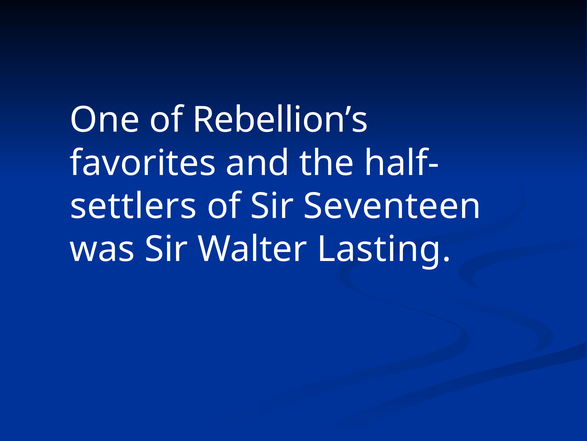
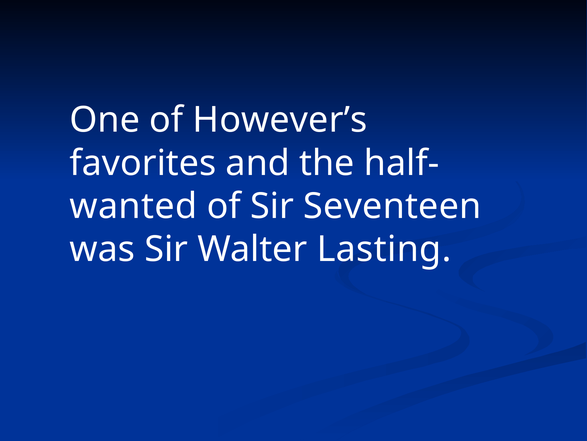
Rebellion’s: Rebellion’s -> However’s
settlers: settlers -> wanted
